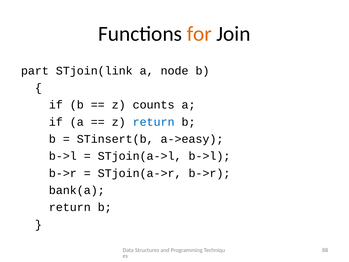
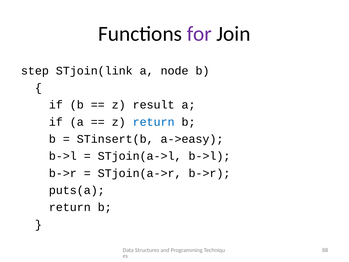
for colour: orange -> purple
part: part -> step
counts: counts -> result
bank(a: bank(a -> puts(a
